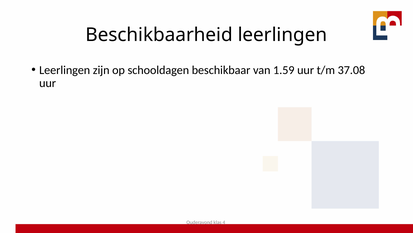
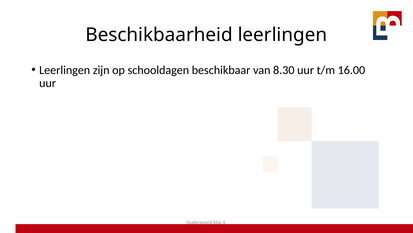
1.59: 1.59 -> 8.30
37.08: 37.08 -> 16.00
